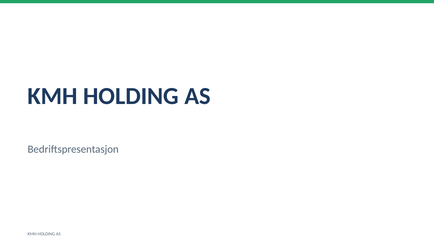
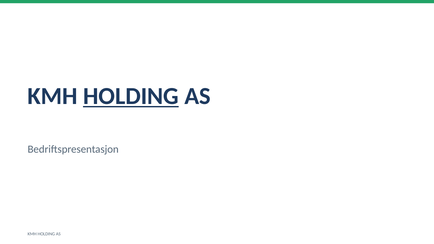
HOLDING at (131, 96) underline: none -> present
